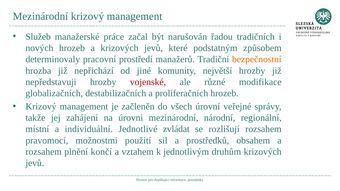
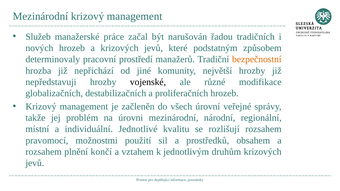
vojenské colour: red -> black
zahájení: zahájení -> problém
zvládat: zvládat -> kvalitu
